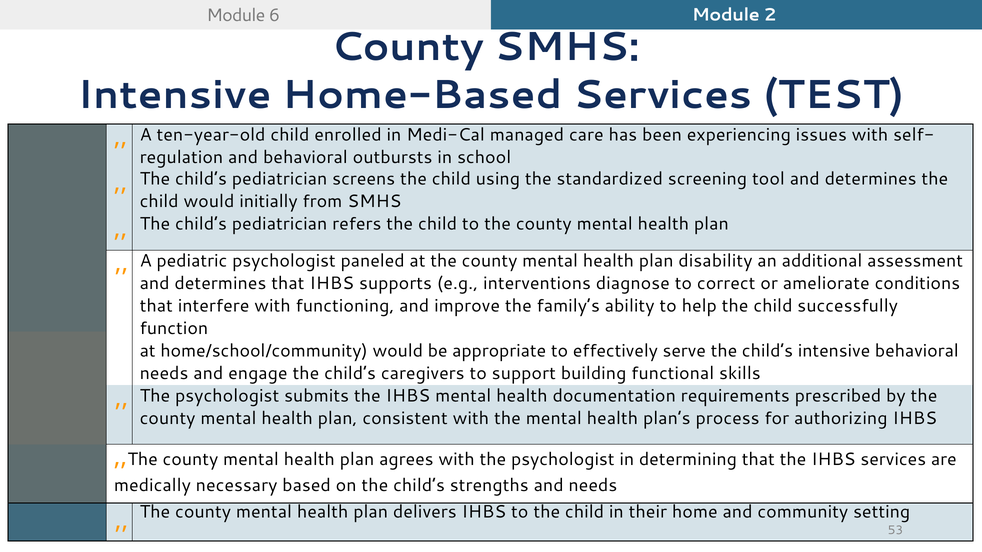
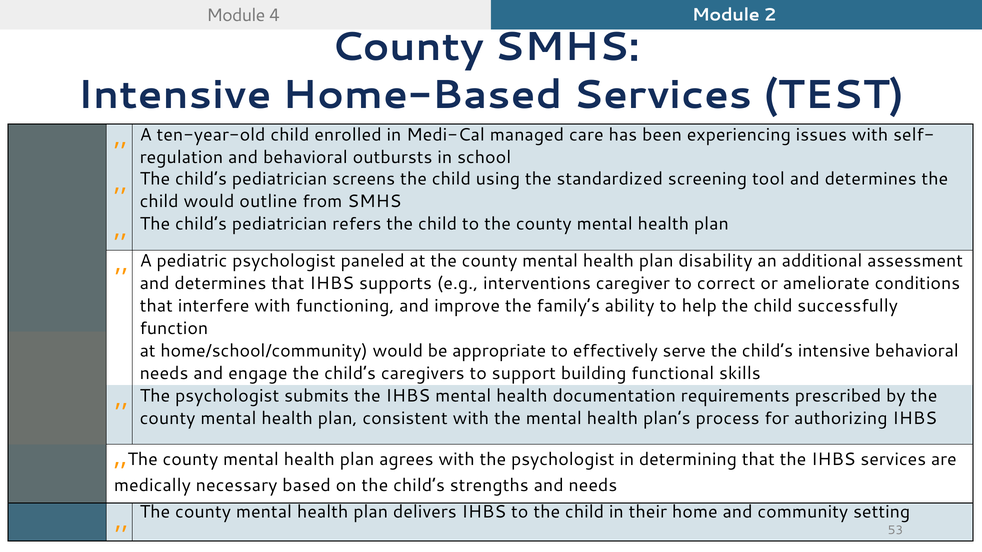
6: 6 -> 4
initially: initially -> outline
diagnose: diagnose -> caregiver
